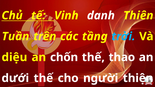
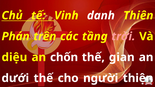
Tuần: Tuần -> Phán
trời colour: light blue -> pink
thao: thao -> gian
